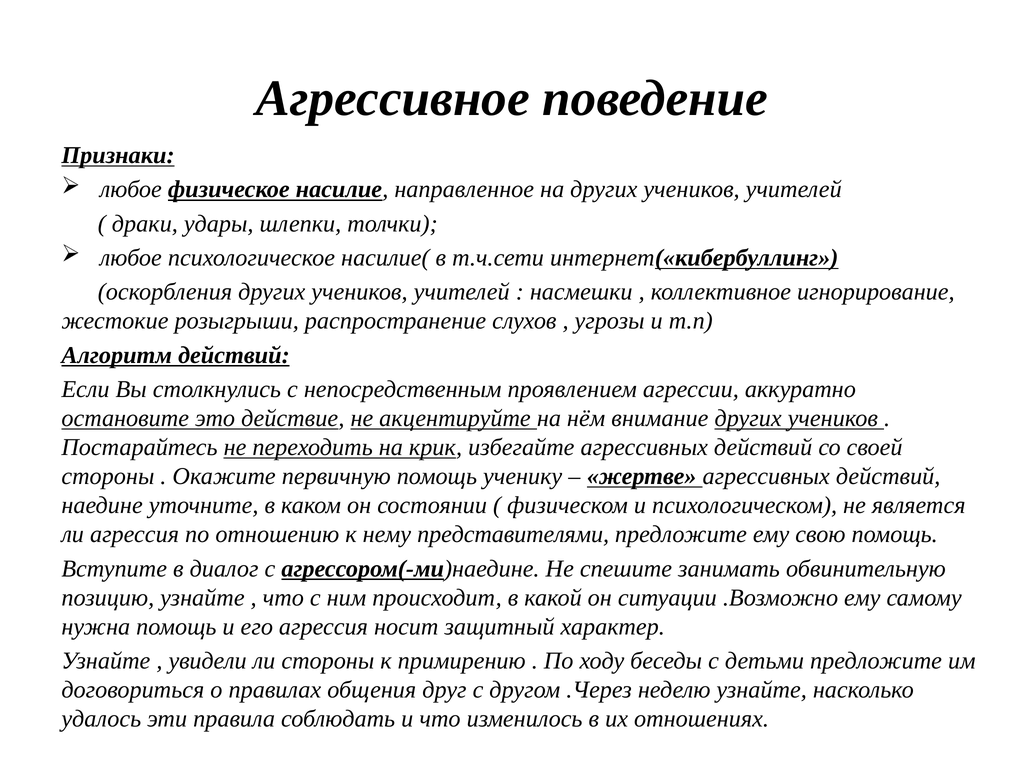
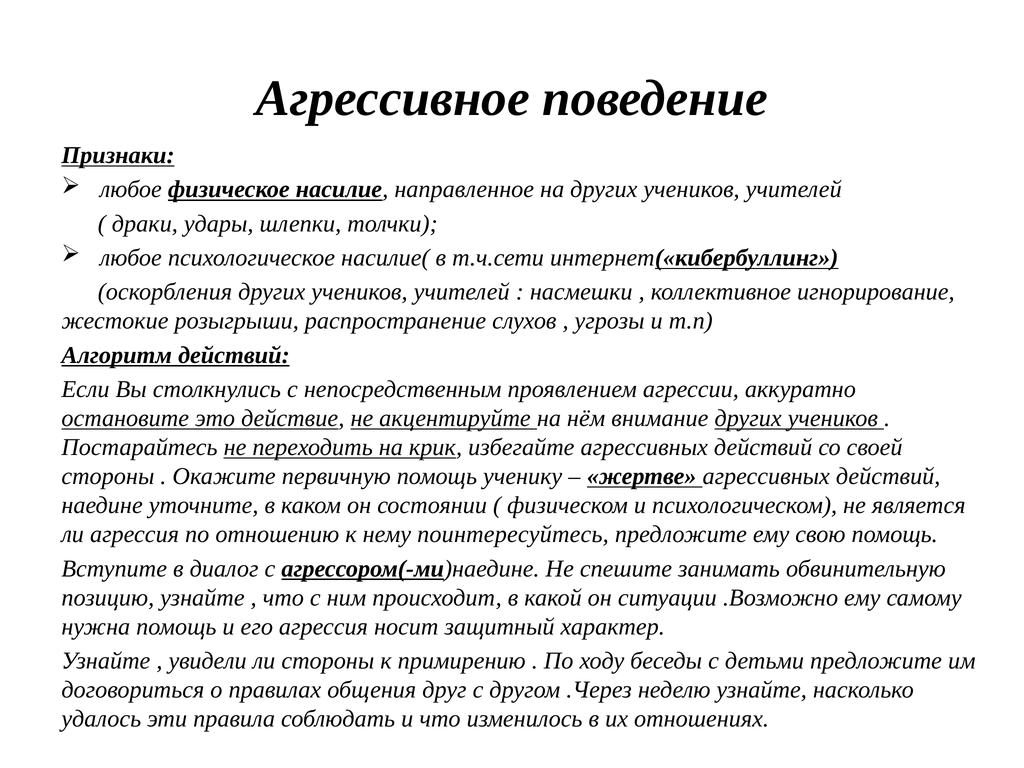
представителями: представителями -> поинтересуйтесь
